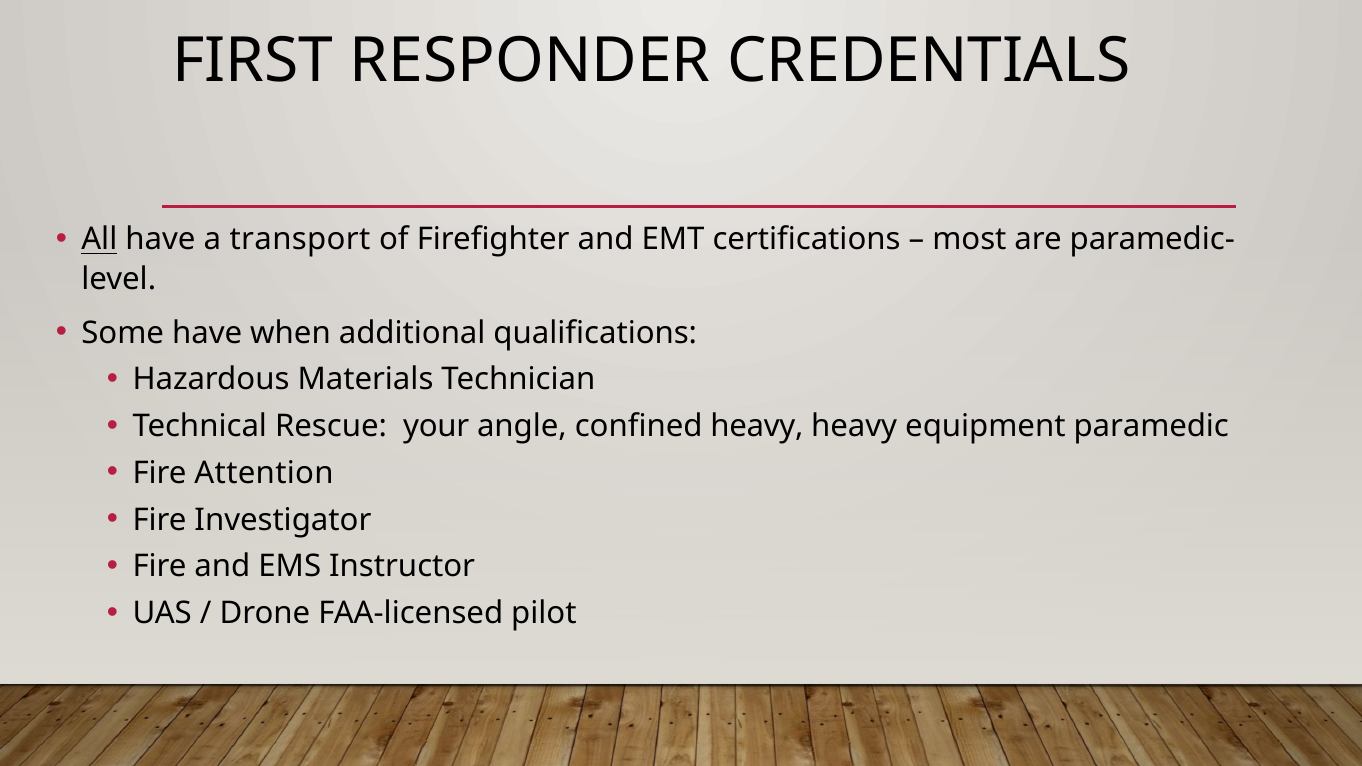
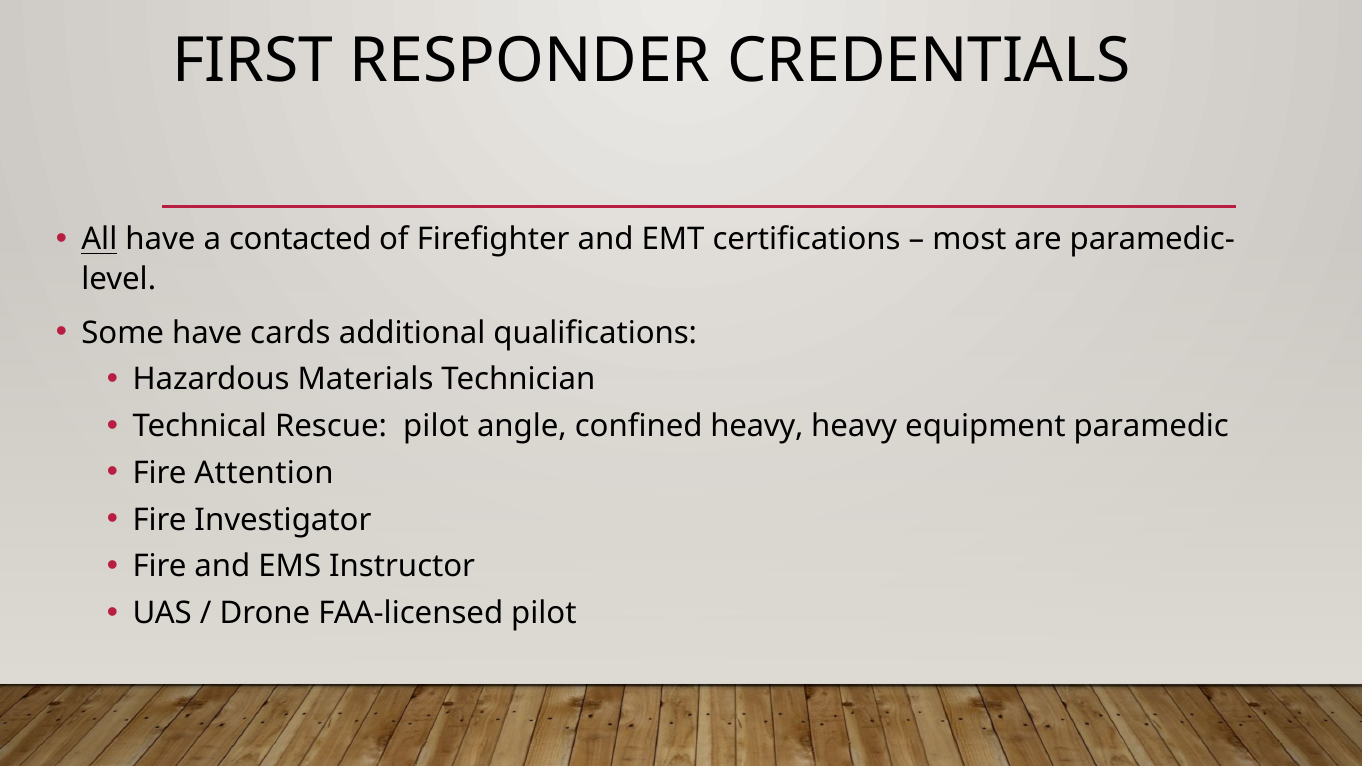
transport: transport -> contacted
when: when -> cards
Rescue your: your -> pilot
